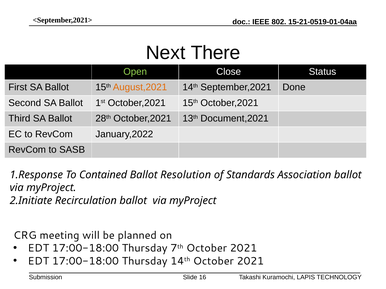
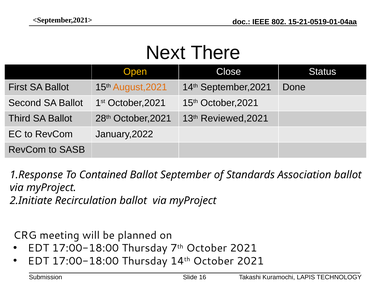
Open colour: light green -> yellow
Document,2021: Document,2021 -> Reviewed,2021
Resolution: Resolution -> September
